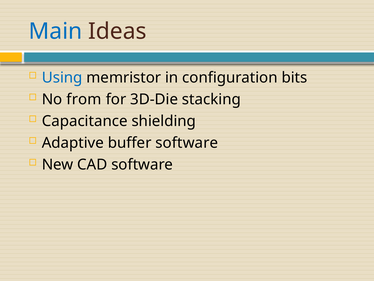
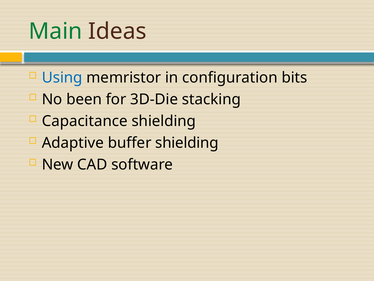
Main colour: blue -> green
from: from -> been
buffer software: software -> shielding
